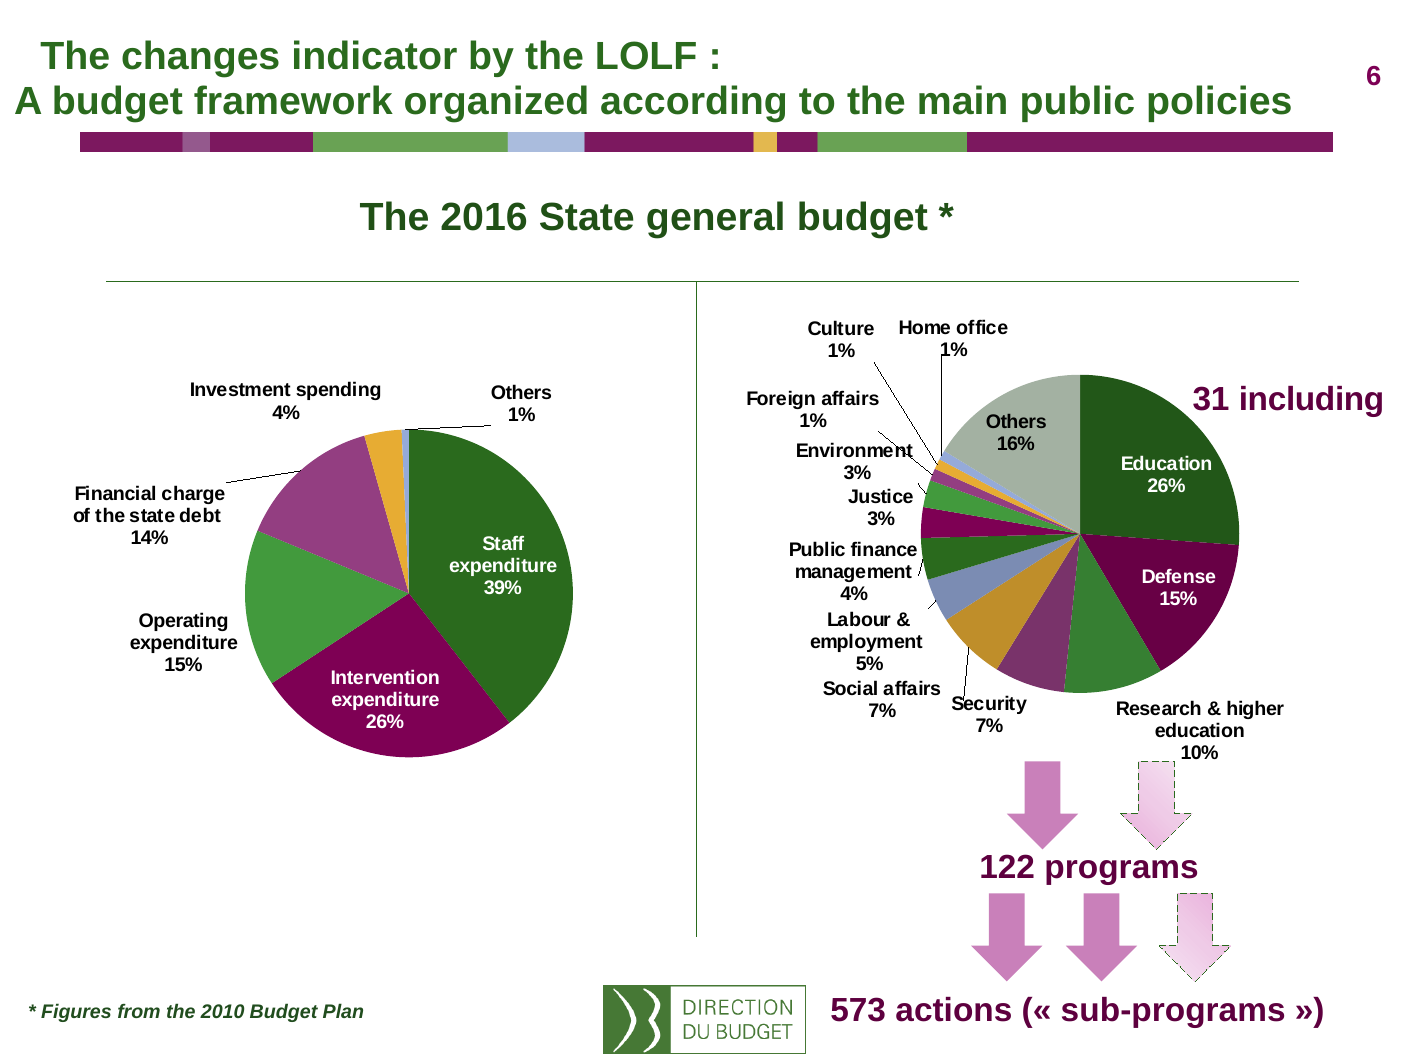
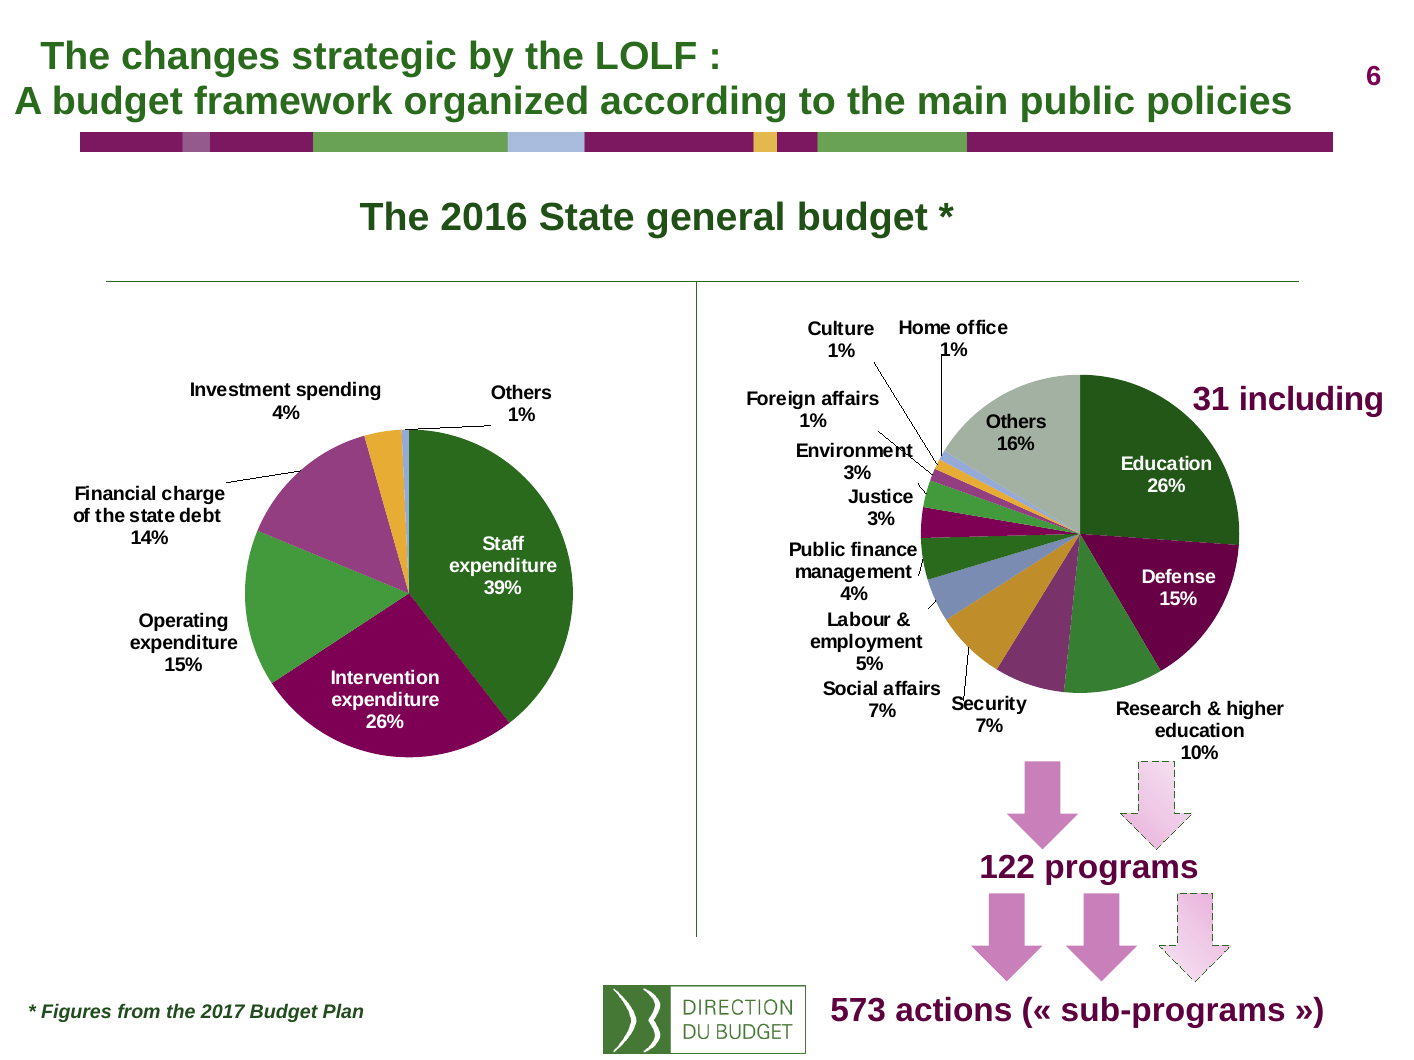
indicator: indicator -> strategic
2010: 2010 -> 2017
